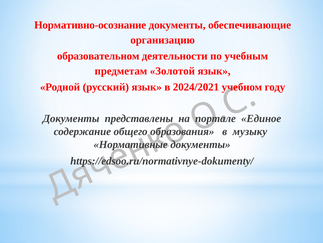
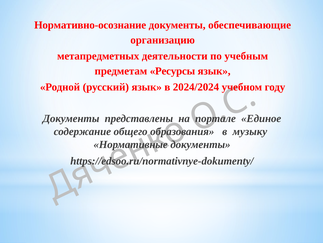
образовательном: образовательном -> метапредметных
Золотой: Золотой -> Ресурсы
2024/2021: 2024/2021 -> 2024/2024
